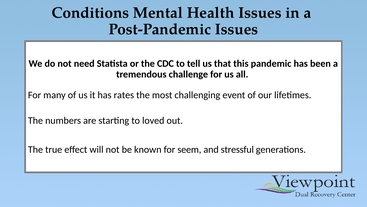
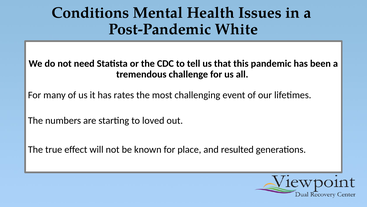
Post-Pandemic Issues: Issues -> White
seem: seem -> place
stressful: stressful -> resulted
